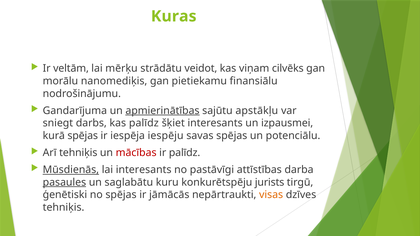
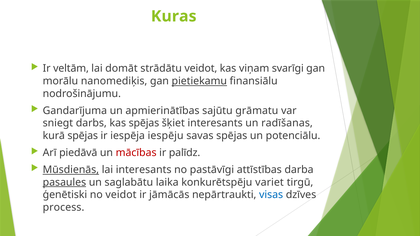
mērķu: mērķu -> domāt
cilvēks: cilvēks -> svarīgi
pietiekamu underline: none -> present
apmierinātības underline: present -> none
apstākļu: apstākļu -> grāmatu
kas palīdz: palīdz -> spējas
izpausmei: izpausmei -> radīšanas
Arī tehniķis: tehniķis -> piedāvā
kuru: kuru -> laika
jurists: jurists -> variet
no spējas: spējas -> veidot
visas colour: orange -> blue
tehniķis at (64, 208): tehniķis -> process
